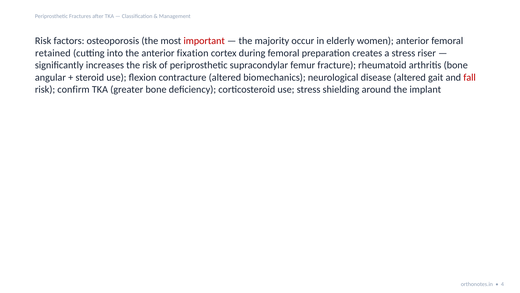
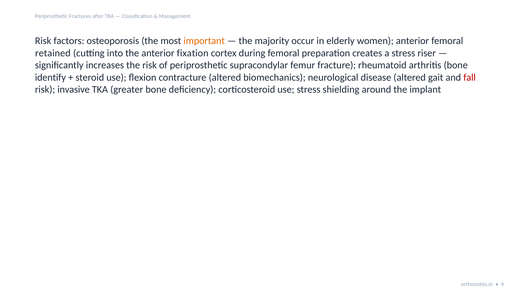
important colour: red -> orange
angular: angular -> identify
confirm: confirm -> invasive
